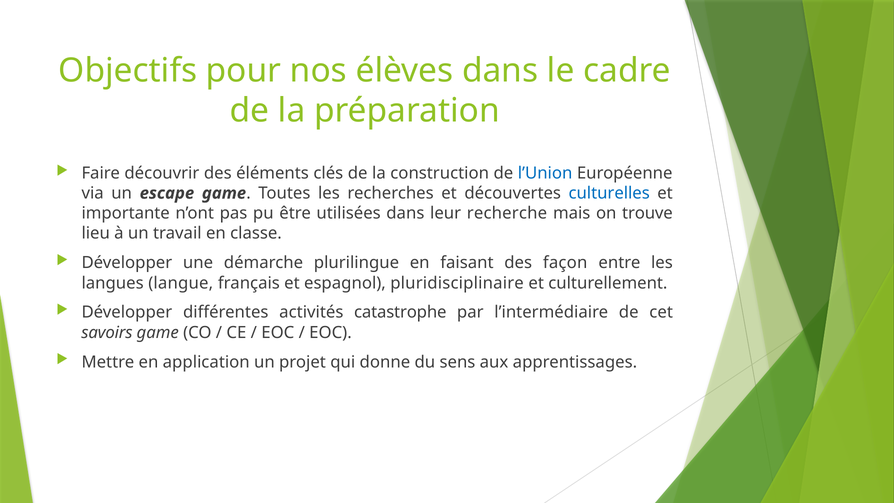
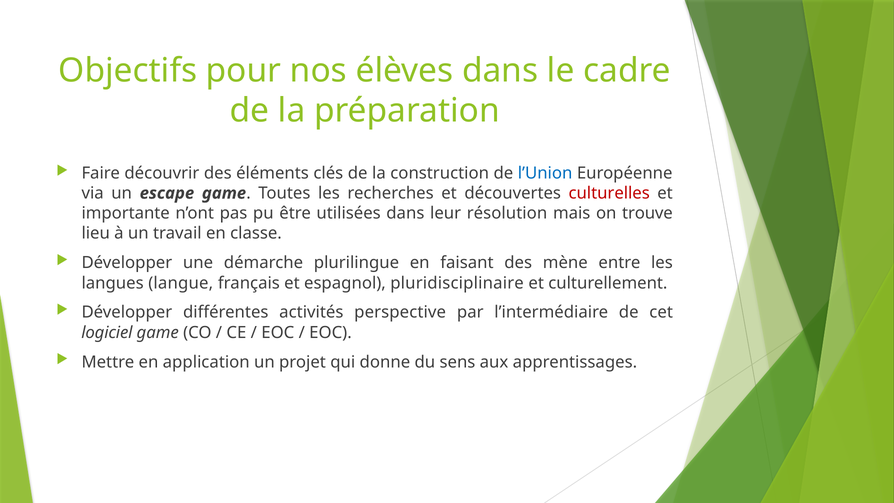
culturelles colour: blue -> red
recherche: recherche -> résolution
façon: façon -> mène
catastrophe: catastrophe -> perspective
savoirs: savoirs -> logiciel
